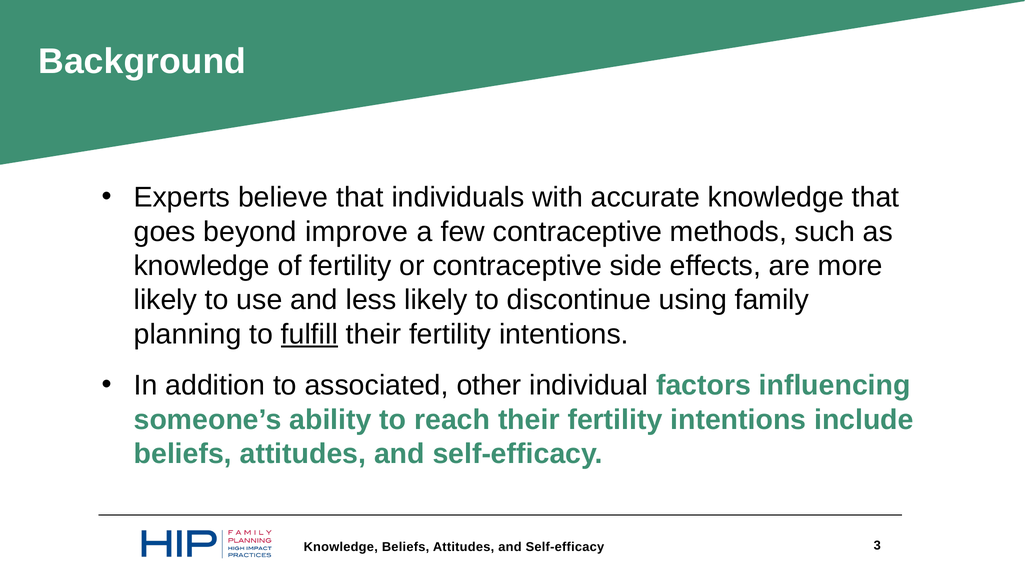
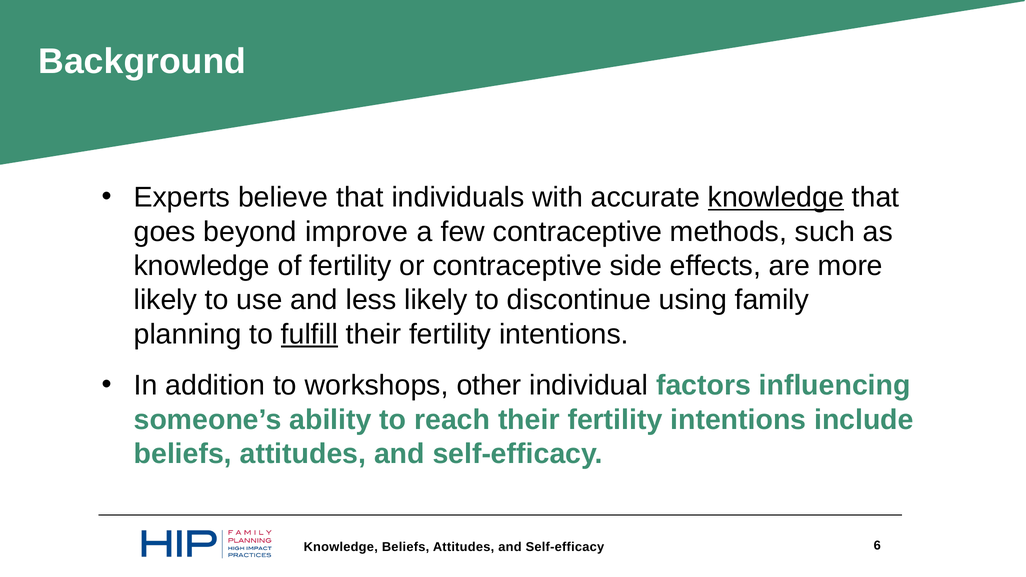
knowledge at (776, 198) underline: none -> present
associated: associated -> workshops
3: 3 -> 6
